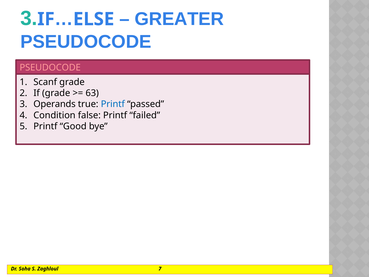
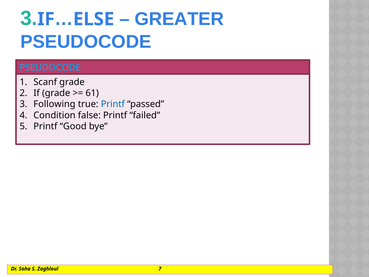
PSEUDOCODE at (50, 68) colour: pink -> light blue
63: 63 -> 61
Operands: Operands -> Following
